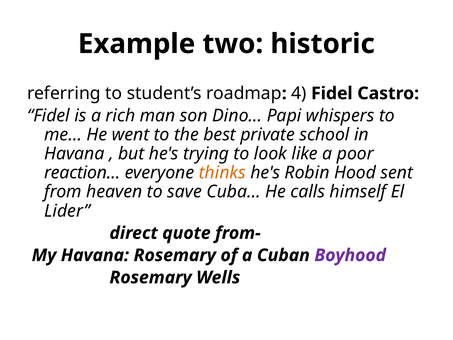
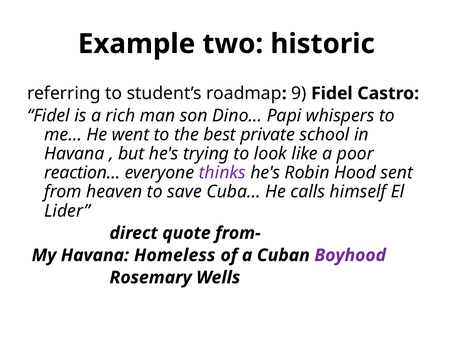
4: 4 -> 9
thinks colour: orange -> purple
Havana Rosemary: Rosemary -> Homeless
